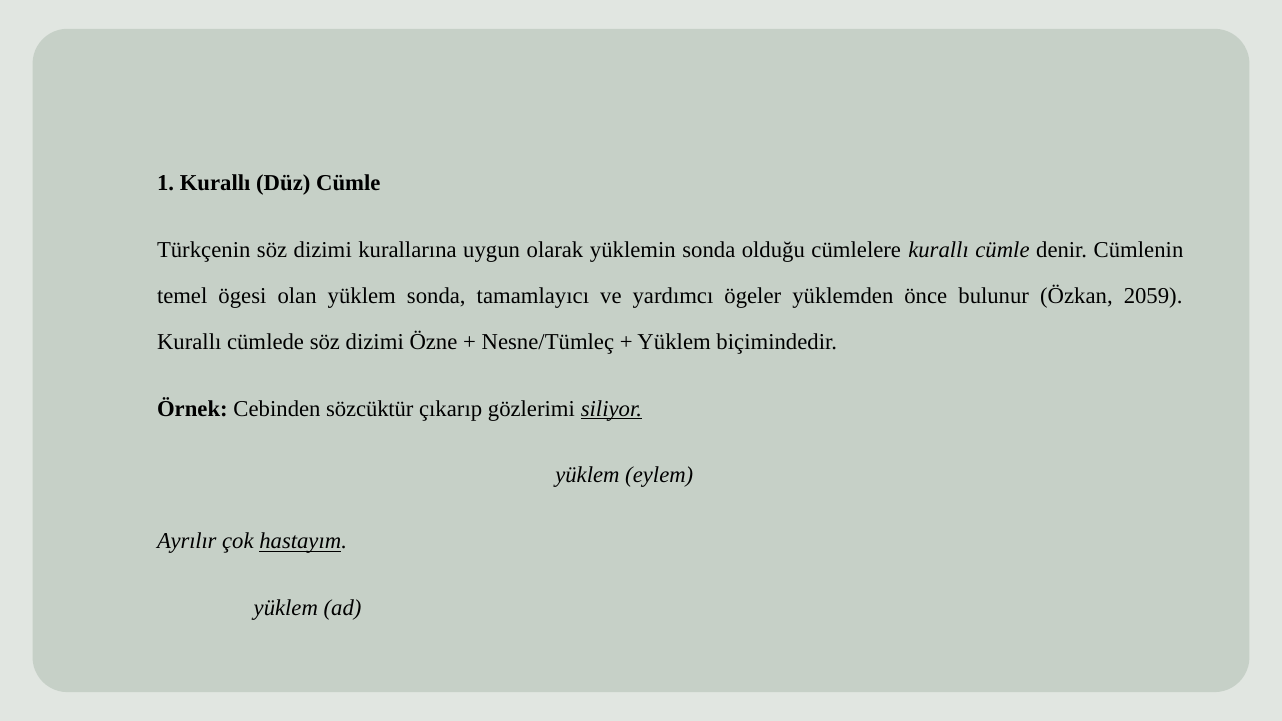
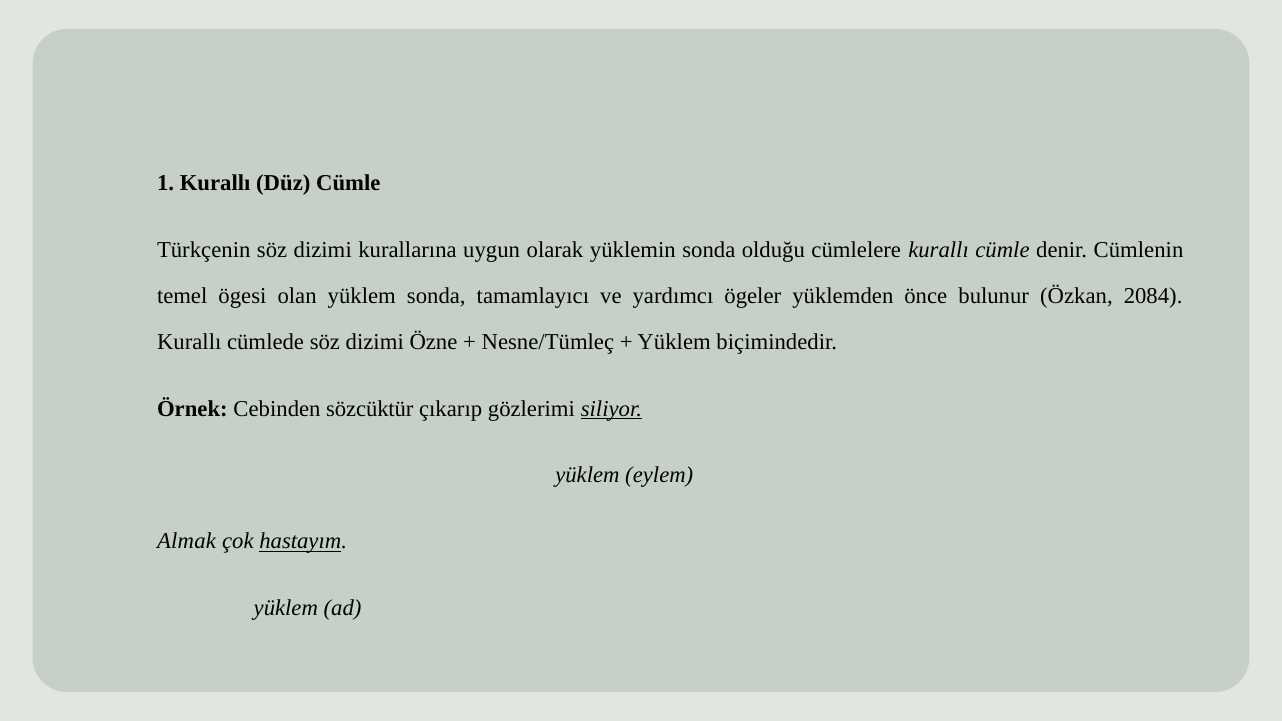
2059: 2059 -> 2084
Ayrılır: Ayrılır -> Almak
